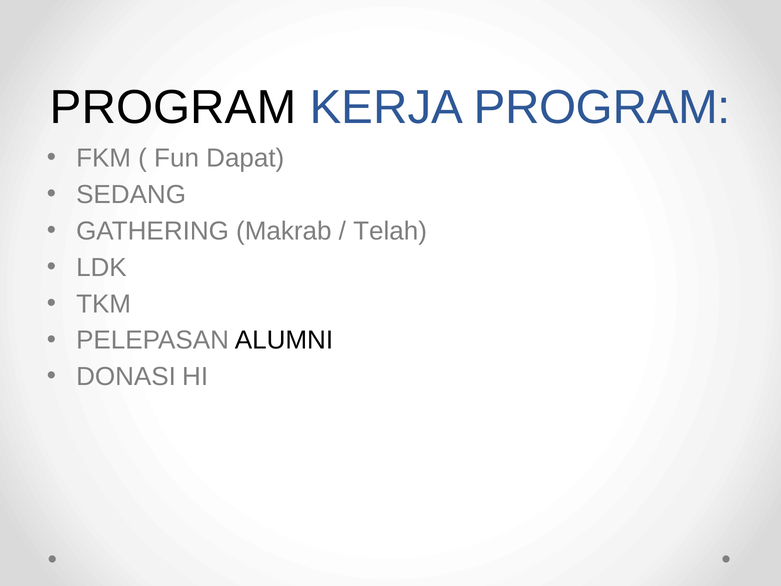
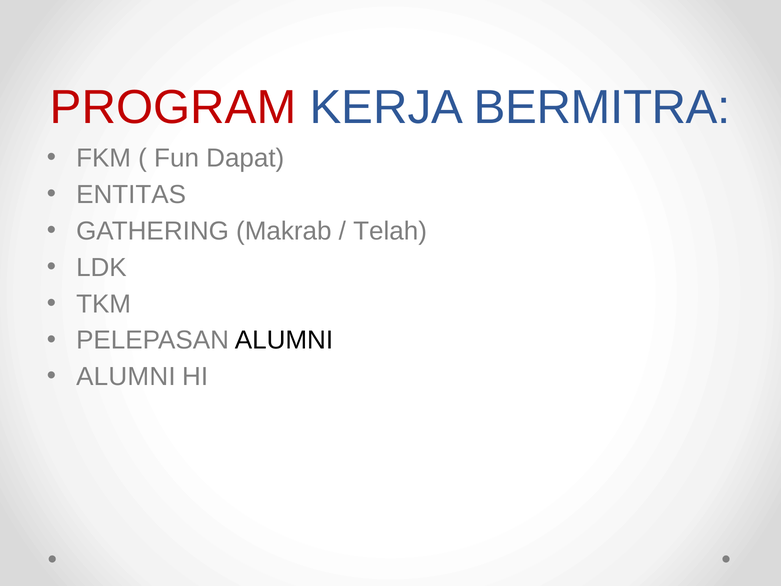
PROGRAM at (173, 107) colour: black -> red
KERJA PROGRAM: PROGRAM -> BERMITRA
SEDANG: SEDANG -> ENTITAS
DONASI at (126, 377): DONASI -> ALUMNI
